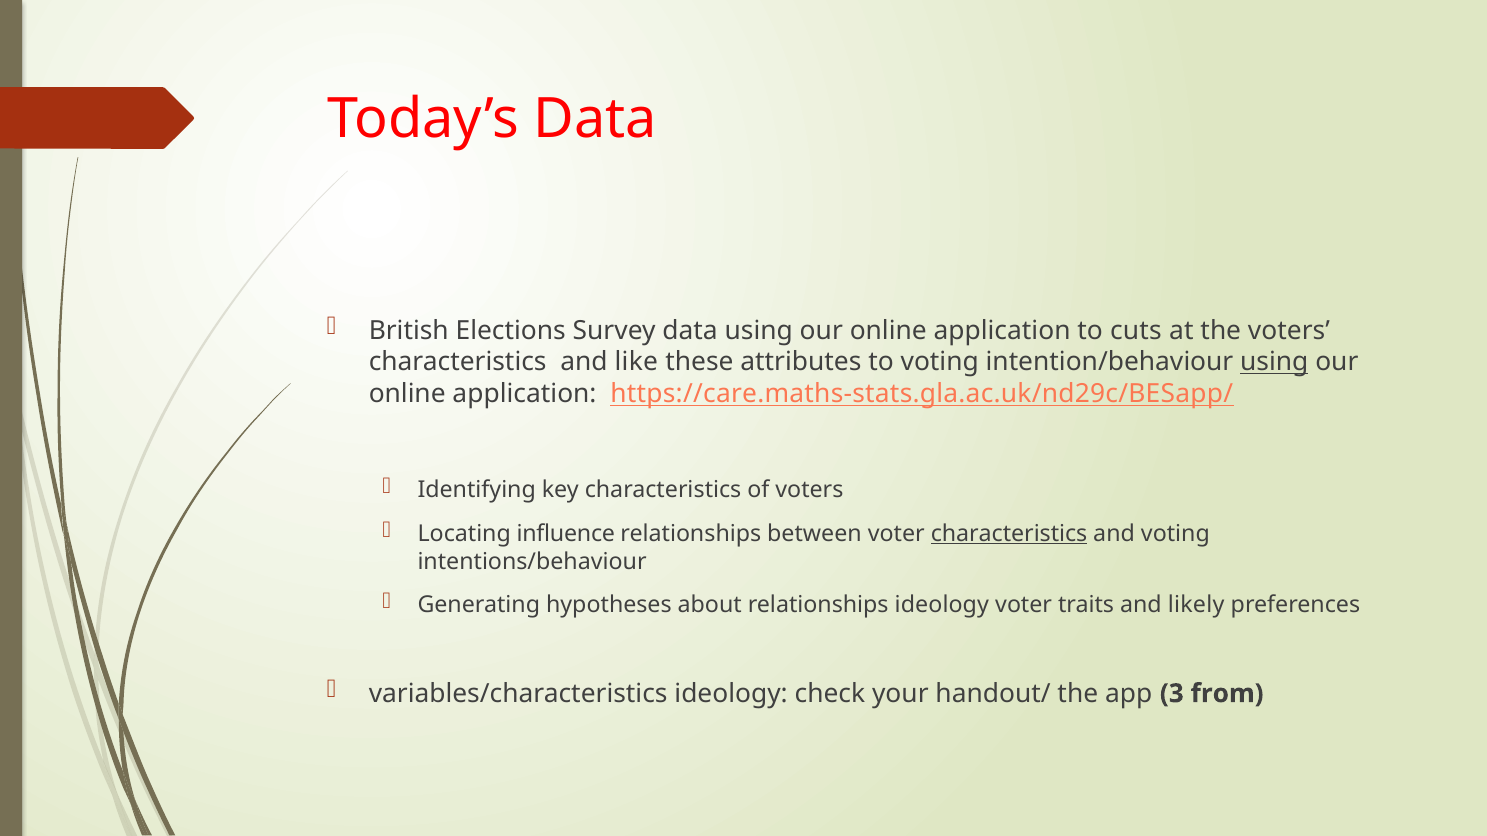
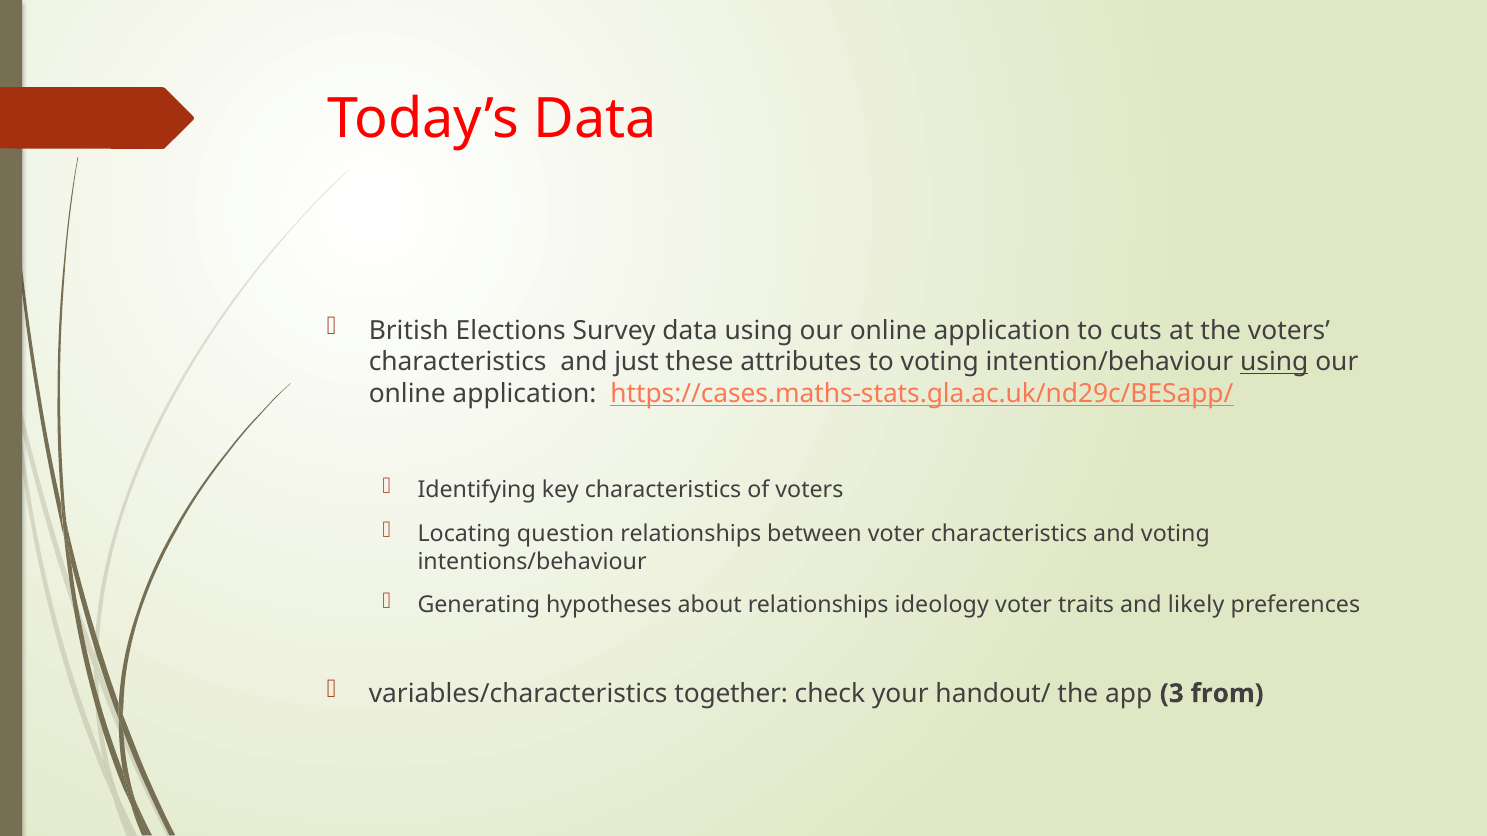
like: like -> just
https://care.maths-stats.gla.ac.uk/nd29c/BESapp/: https://care.maths-stats.gla.ac.uk/nd29c/BESapp/ -> https://cases.maths-stats.gla.ac.uk/nd29c/BESapp/
influence: influence -> question
characteristics at (1009, 534) underline: present -> none
variables/characteristics ideology: ideology -> together
